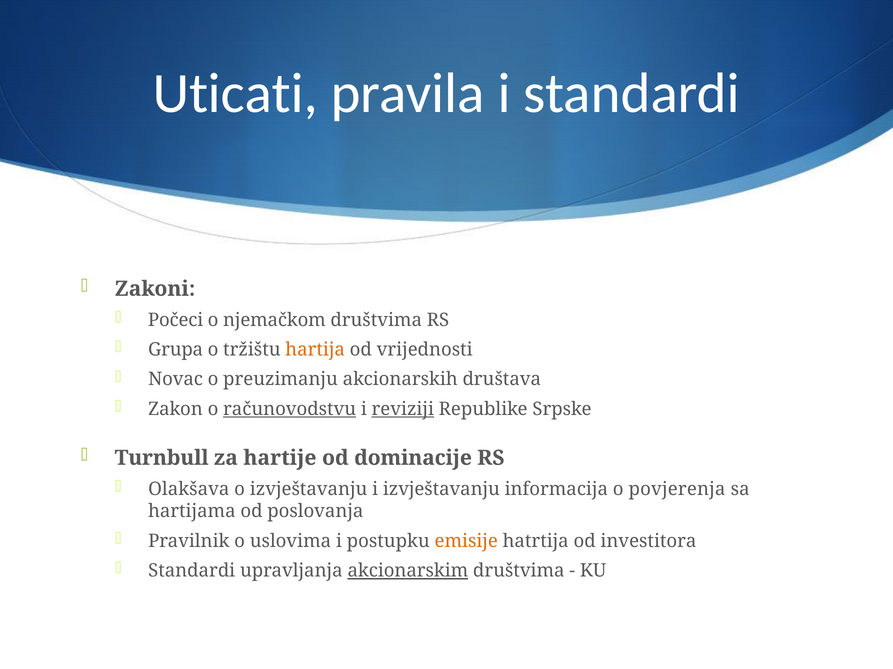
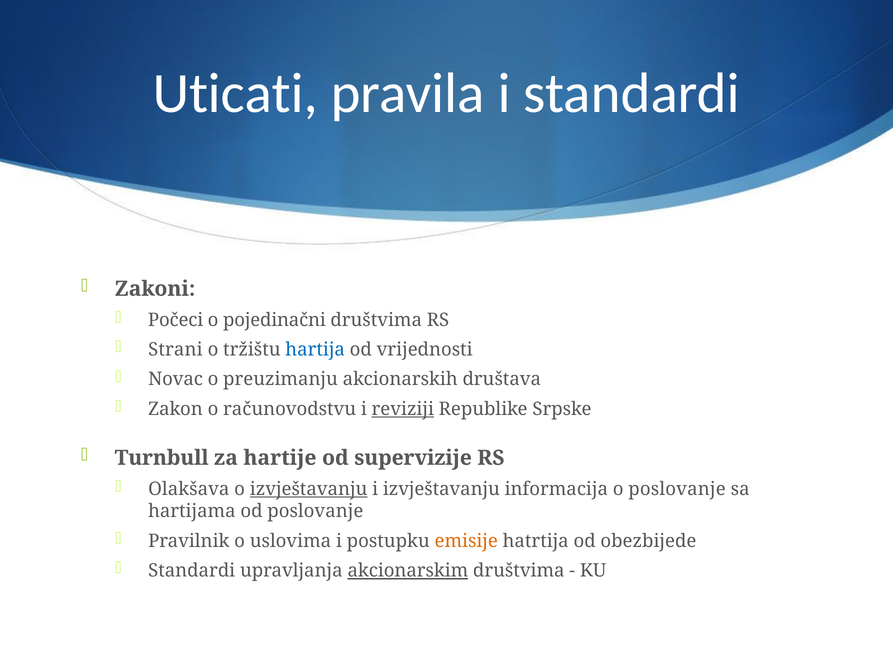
njemačkom: njemačkom -> pojedinačni
Grupa: Grupa -> Strani
hartija colour: orange -> blue
računovodstvu underline: present -> none
dominacije: dominacije -> supervizije
izvještavanju at (309, 489) underline: none -> present
o povjerenja: povjerenja -> poslovanje
od poslovanja: poslovanja -> poslovanje
investitora: investitora -> obezbijede
